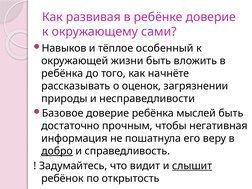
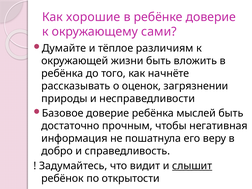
развивая: развивая -> хорошие
Навыков: Навыков -> Думайте
особенный: особенный -> различиям
добро underline: present -> none
открытость: открытость -> открытости
